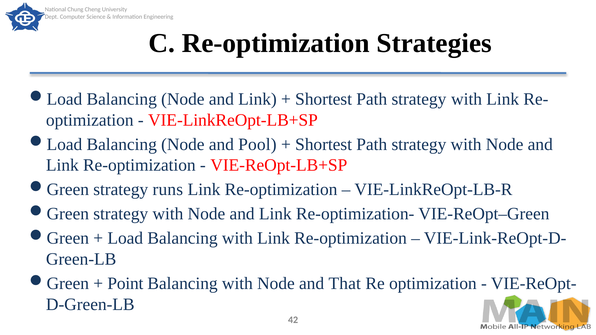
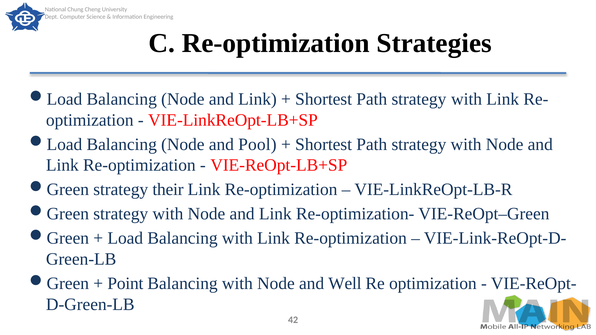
runs: runs -> their
That: That -> Well
